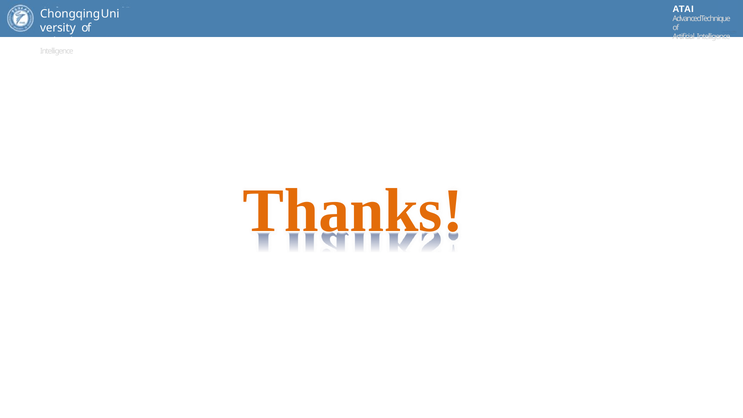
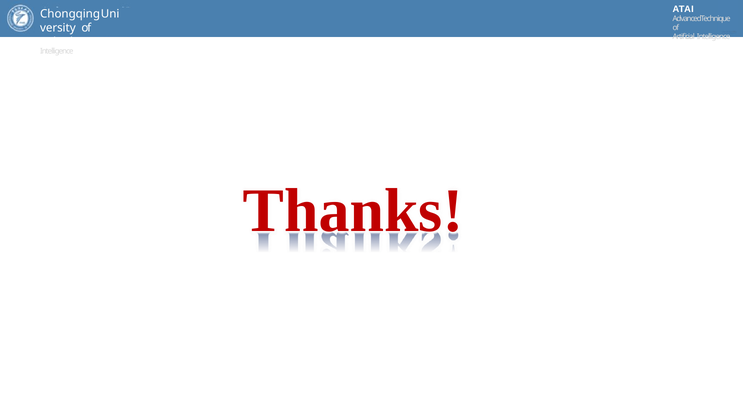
Thanks colour: orange -> red
